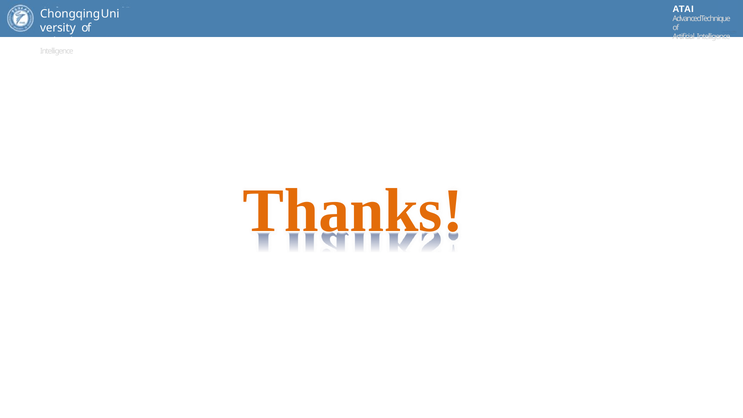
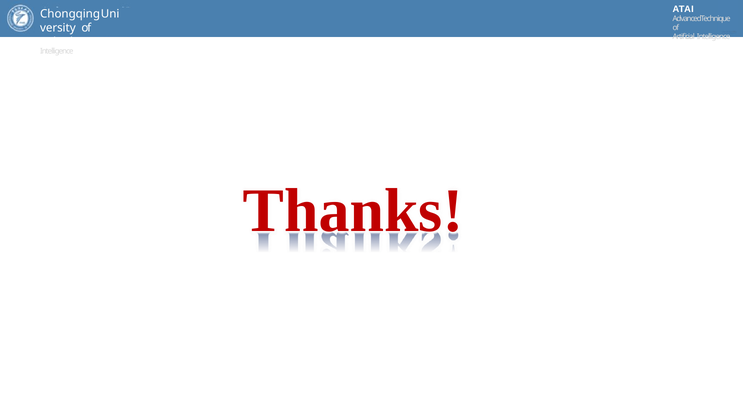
Thanks colour: orange -> red
